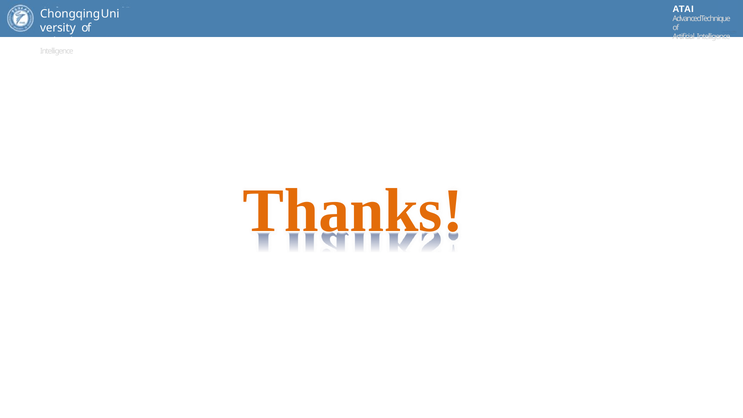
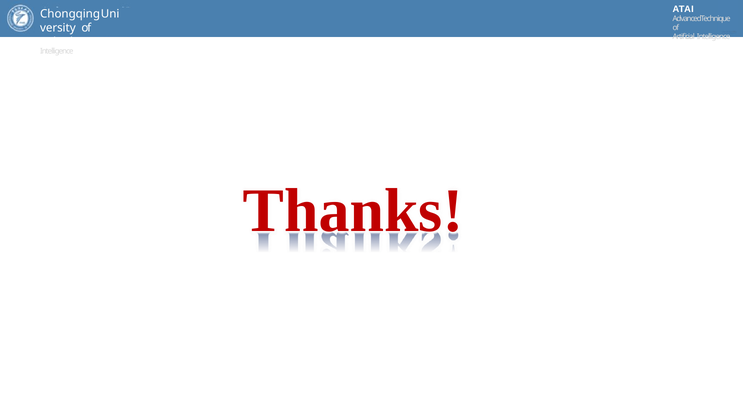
Thanks colour: orange -> red
